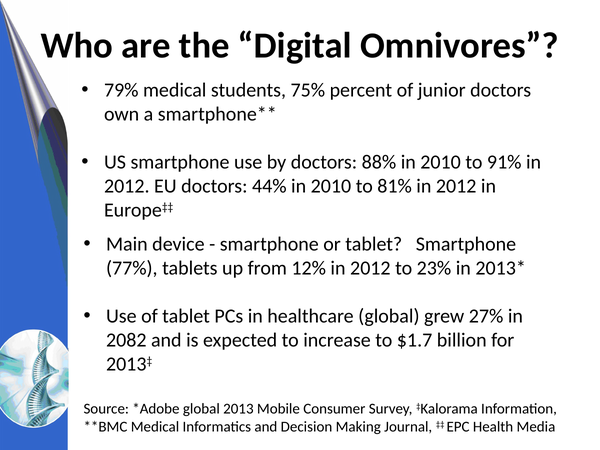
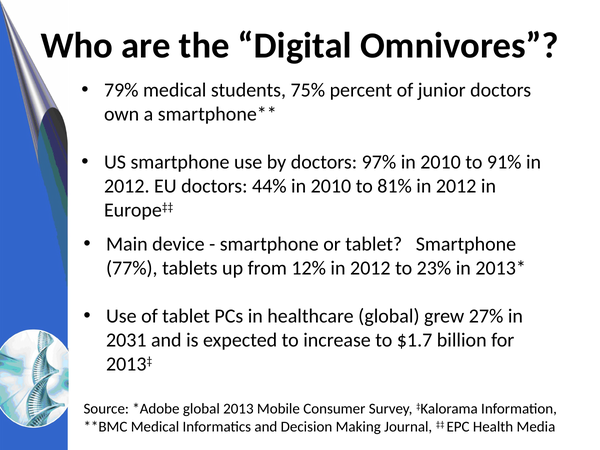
88%: 88% -> 97%
2082: 2082 -> 2031
